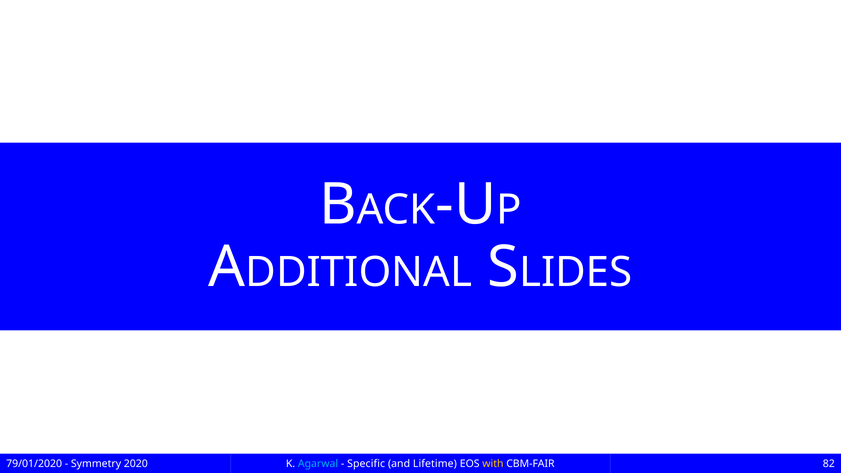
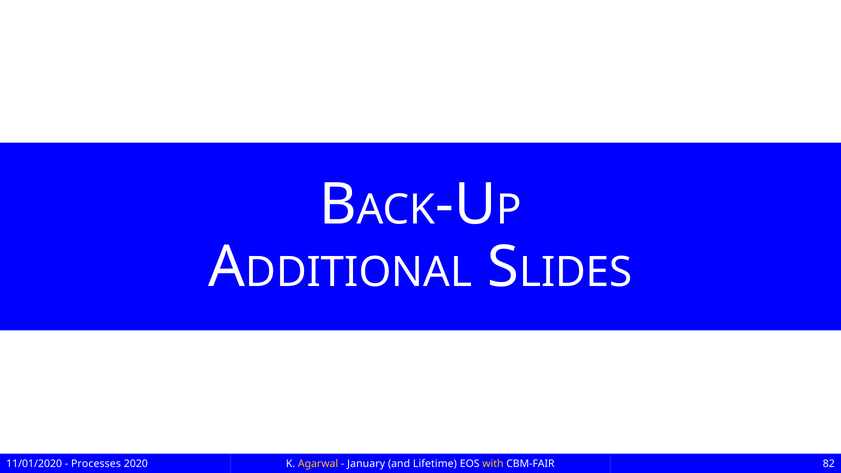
79/01/2020: 79/01/2020 -> 11/01/2020
Symmetry: Symmetry -> Processes
Agarwal colour: light blue -> yellow
Specific: Specific -> January
